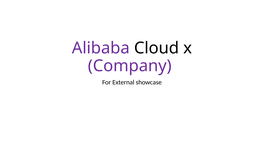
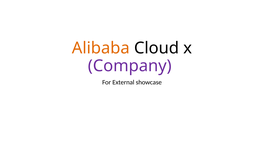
Alibaba colour: purple -> orange
